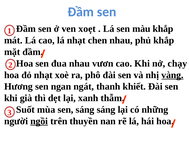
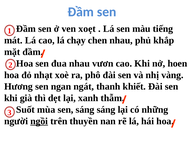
màu khắp: khắp -> tiếng
lá nhạt: nhạt -> chạy
chạy: chạy -> hoen
vàng underline: present -> none
